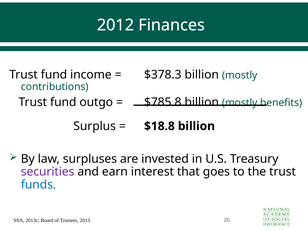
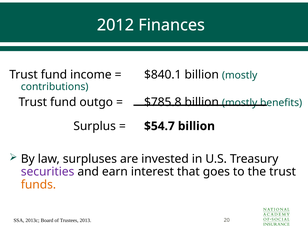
$378.3: $378.3 -> $840.1
$18.8: $18.8 -> $54.7
funds colour: blue -> orange
